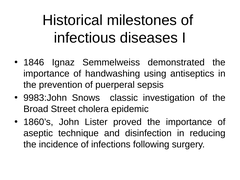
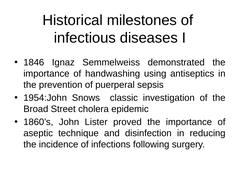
9983:John: 9983:John -> 1954:John
